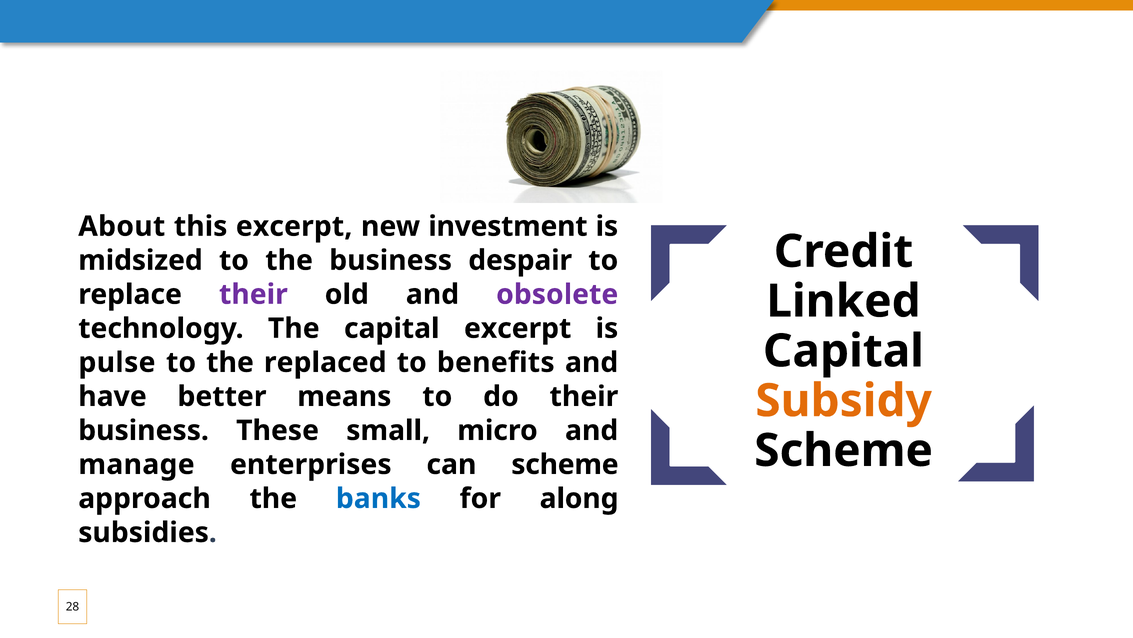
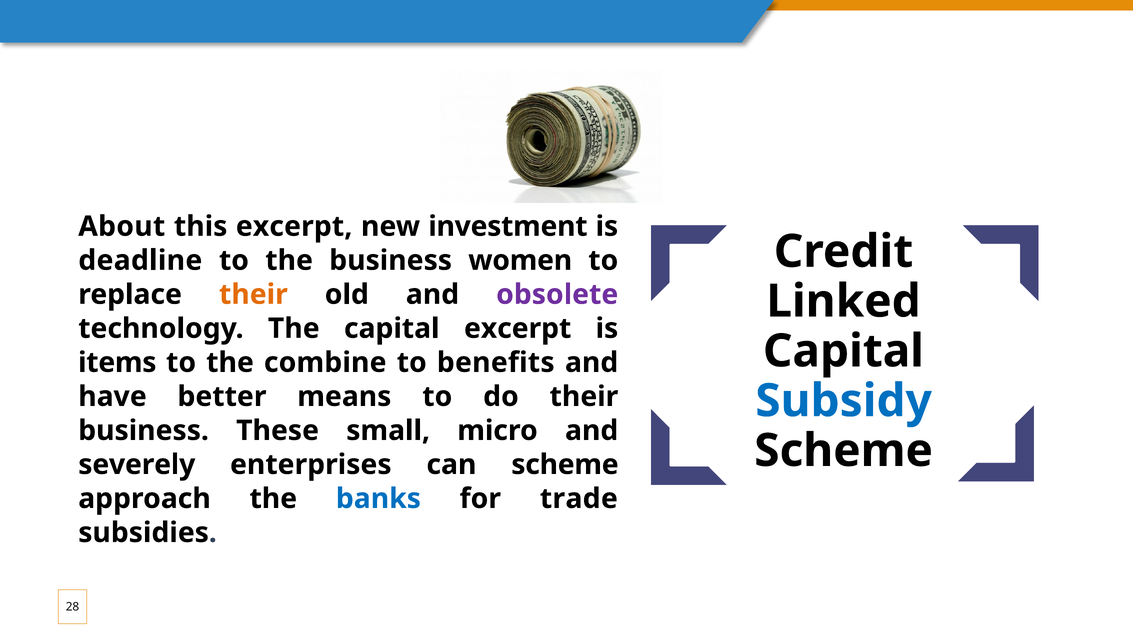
midsized: midsized -> deadline
despair: despair -> women
their at (253, 294) colour: purple -> orange
pulse: pulse -> items
replaced: replaced -> combine
Subsidy colour: orange -> blue
manage: manage -> severely
along: along -> trade
